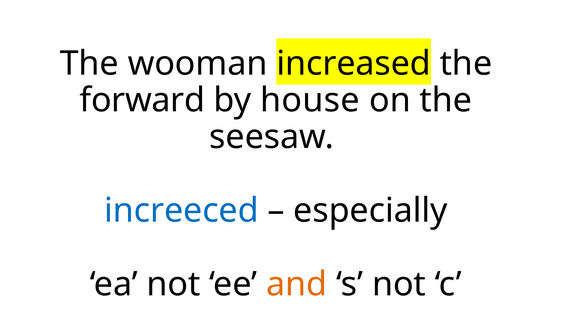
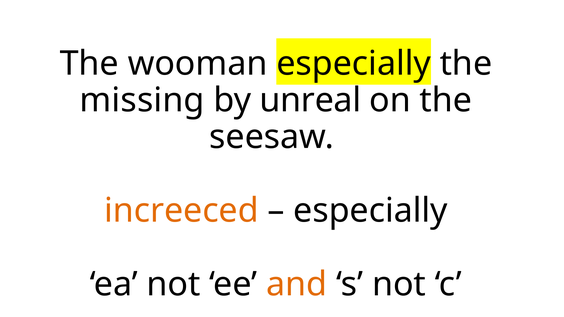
wooman increased: increased -> especially
forward: forward -> missing
house: house -> unreal
increeced colour: blue -> orange
